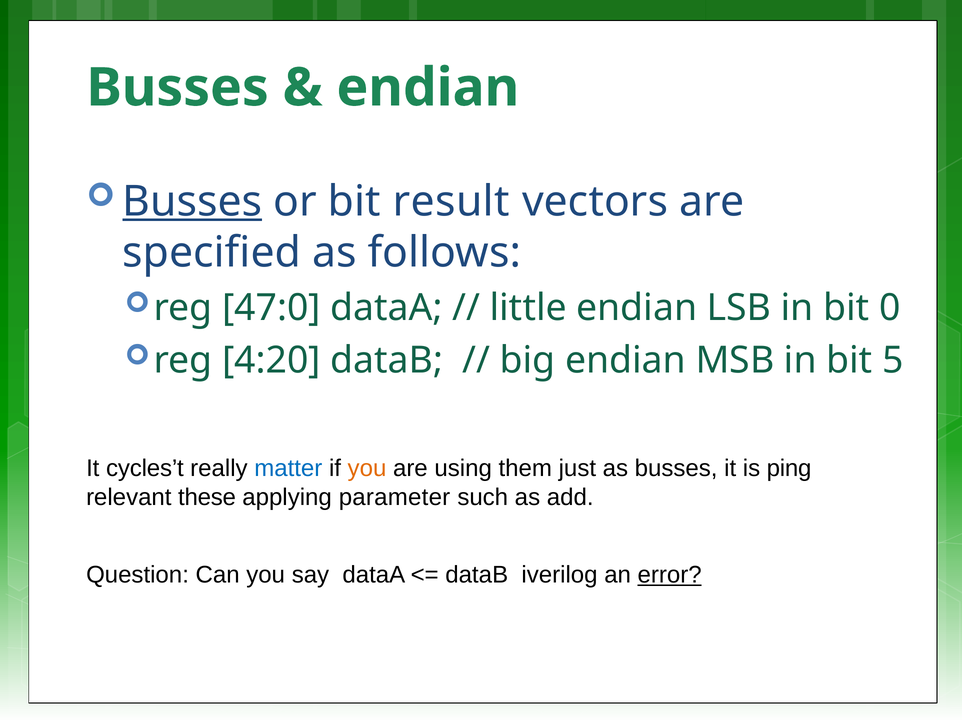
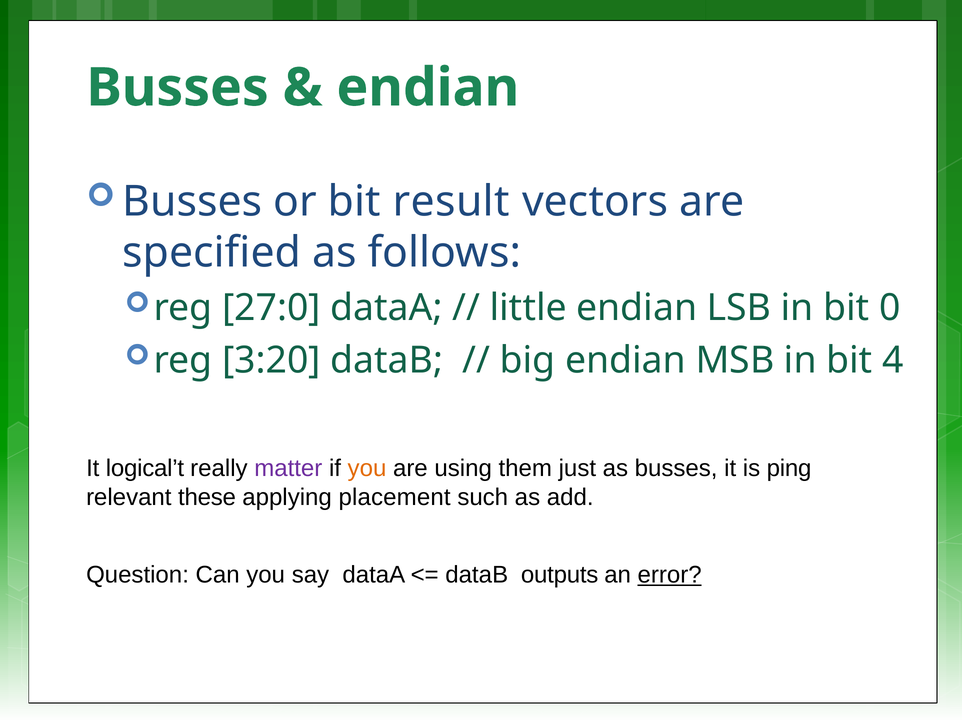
Busses at (192, 201) underline: present -> none
47:0: 47:0 -> 27:0
4:20: 4:20 -> 3:20
5: 5 -> 4
cycles’t: cycles’t -> logical’t
matter colour: blue -> purple
parameter: parameter -> placement
iverilog: iverilog -> outputs
